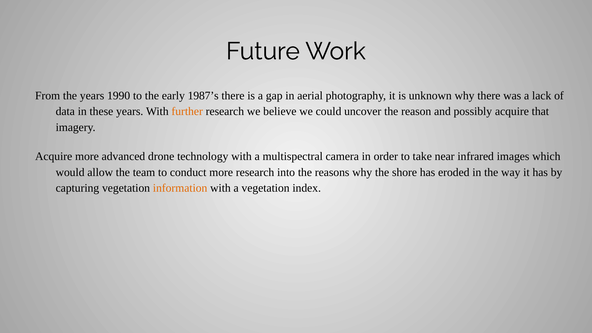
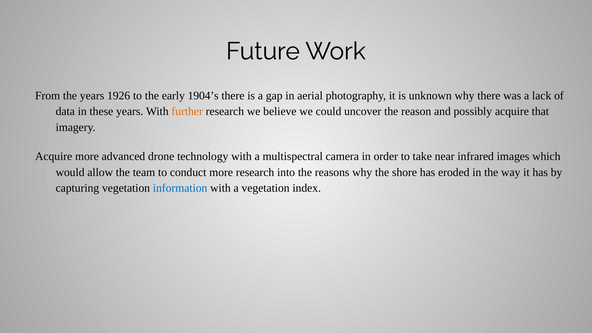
1990: 1990 -> 1926
1987’s: 1987’s -> 1904’s
information colour: orange -> blue
